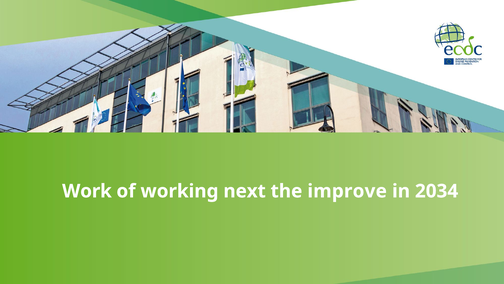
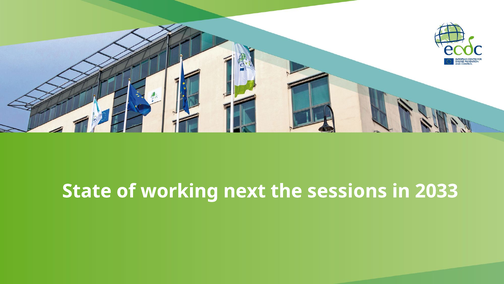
Work: Work -> State
improve: improve -> sessions
2034: 2034 -> 2033
